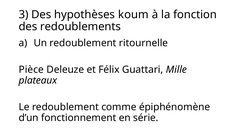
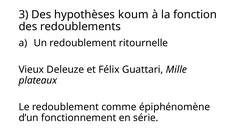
Pièce: Pièce -> Vieux
